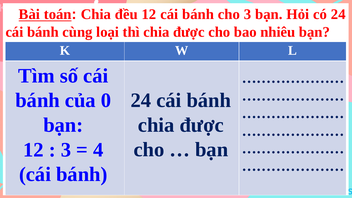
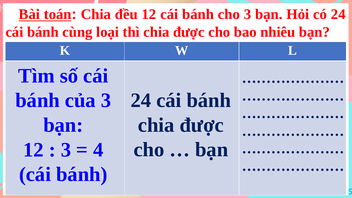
của 0: 0 -> 3
